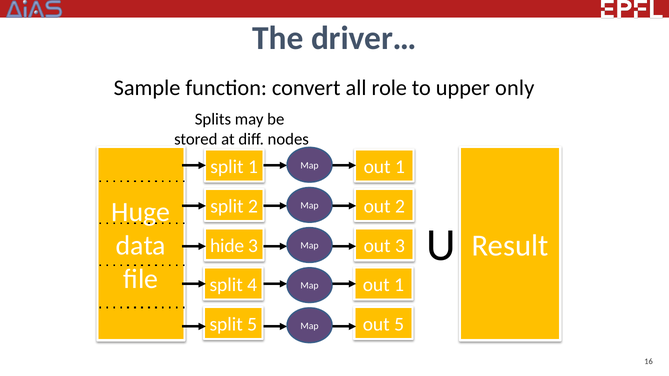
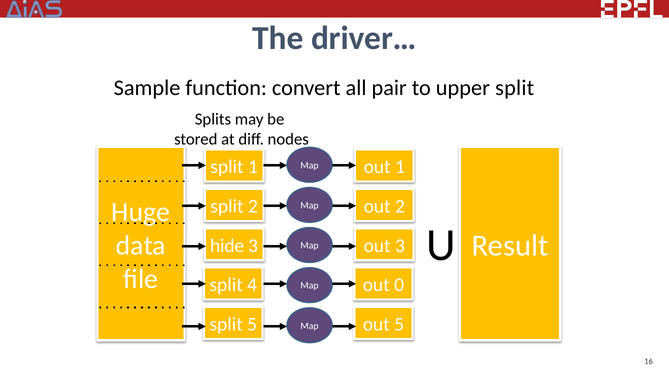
role: role -> pair
upper only: only -> split
1 at (399, 285): 1 -> 0
